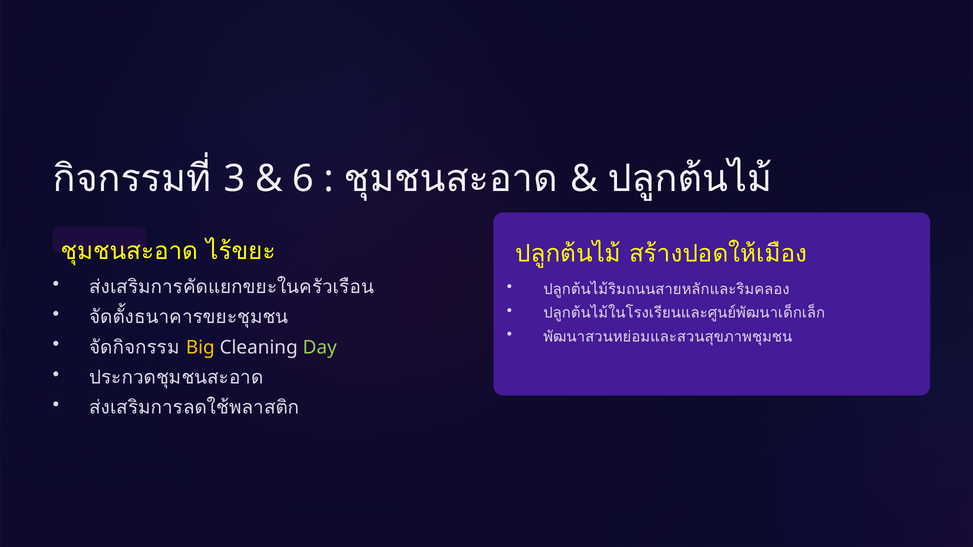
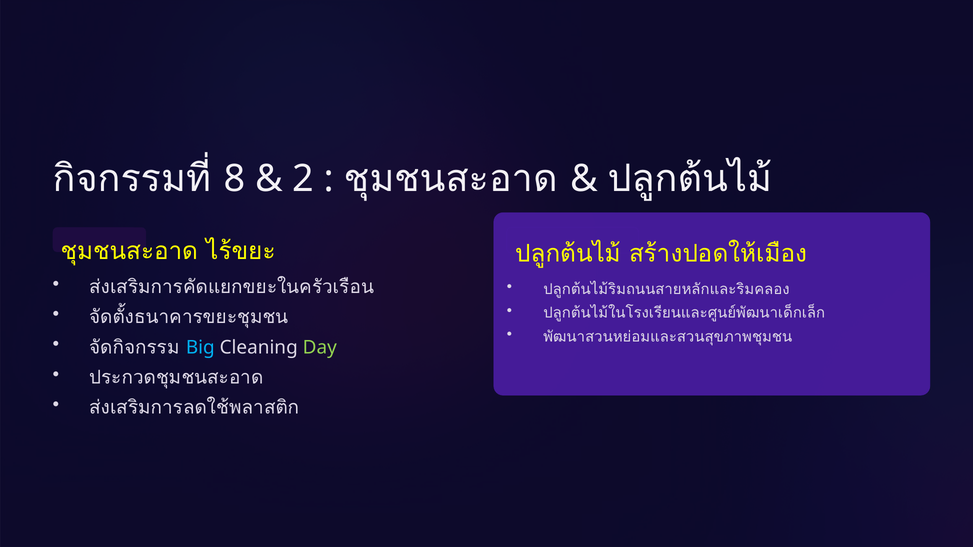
3: 3 -> 8
6: 6 -> 2
Big colour: yellow -> light blue
